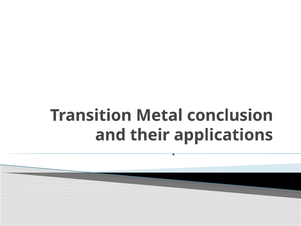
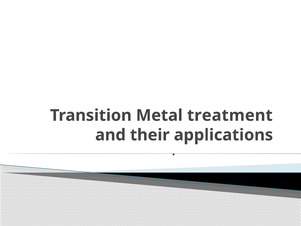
conclusion: conclusion -> treatment
